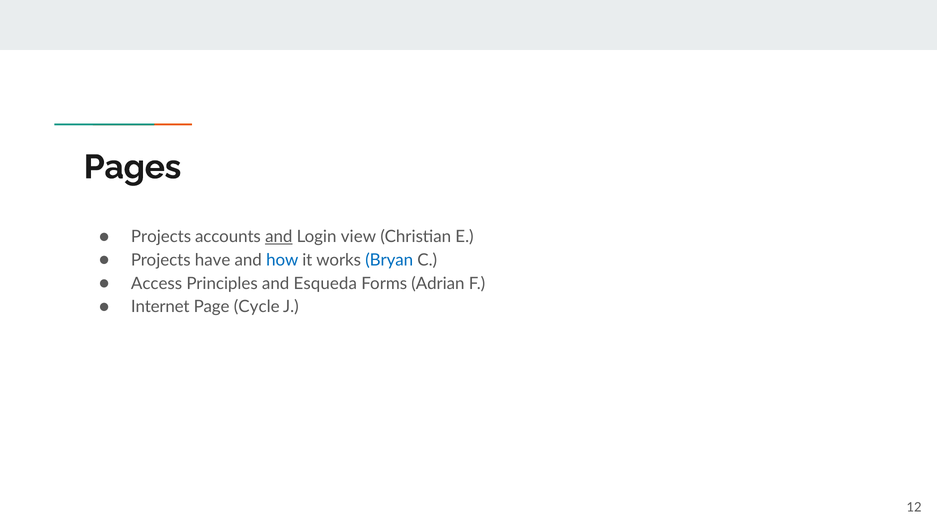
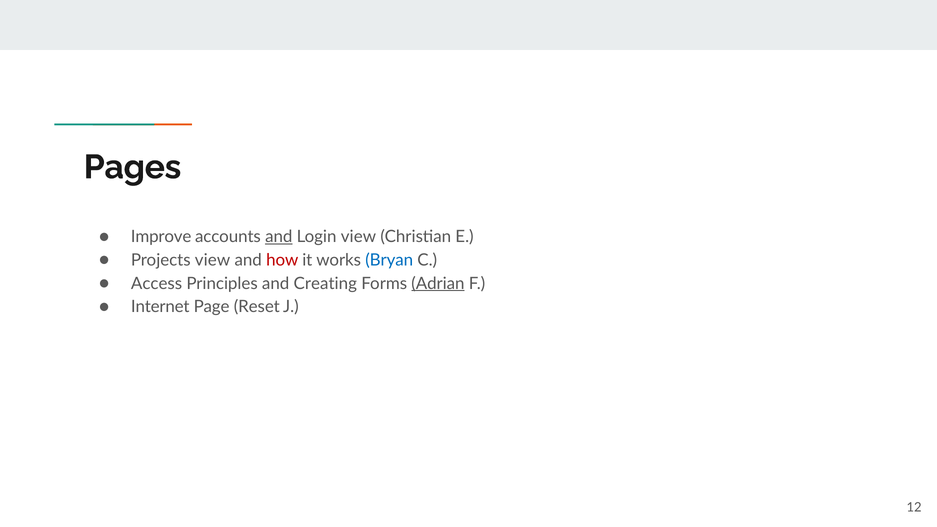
Projects at (161, 237): Projects -> Improve
Projects have: have -> view
how colour: blue -> red
Esqueda: Esqueda -> Creating
Adrian underline: none -> present
Cycle: Cycle -> Reset
